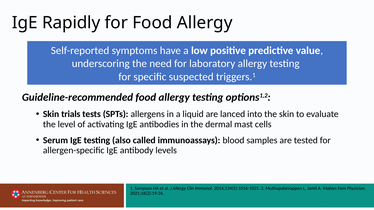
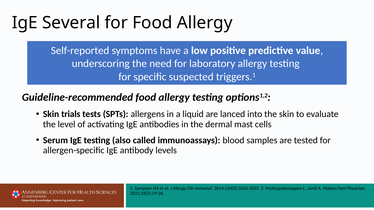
Rapidly: Rapidly -> Several
